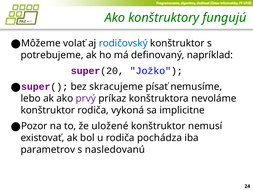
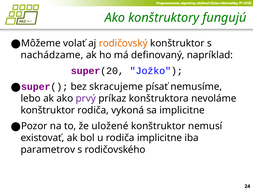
rodičovský colour: blue -> orange
potrebujeme: potrebujeme -> nachádzame
rodiča pochádza: pochádza -> implicitne
nasledovanú: nasledovanú -> rodičovského
